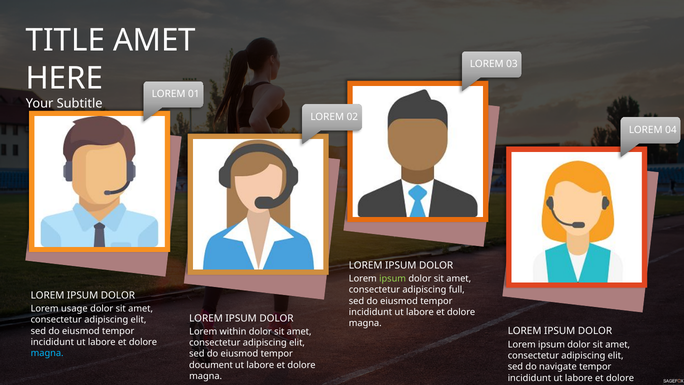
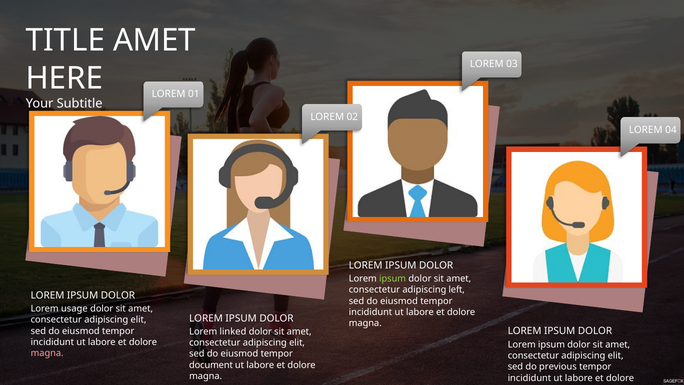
full: full -> left
within: within -> linked
magna at (47, 353) colour: light blue -> pink
navigate: navigate -> previous
